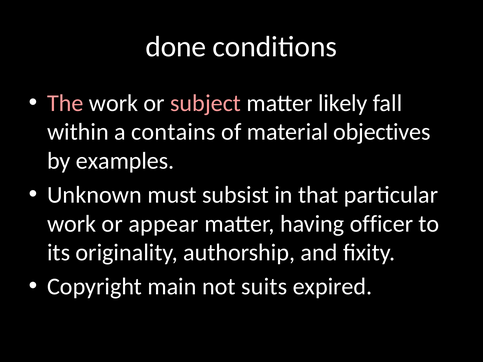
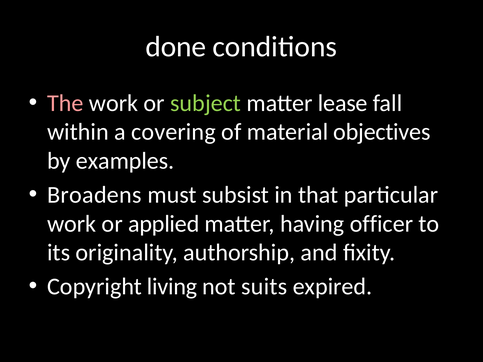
subject colour: pink -> light green
likely: likely -> lease
contains: contains -> covering
Unknown: Unknown -> Broadens
appear: appear -> applied
main: main -> living
